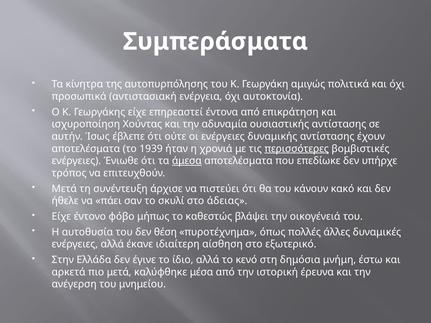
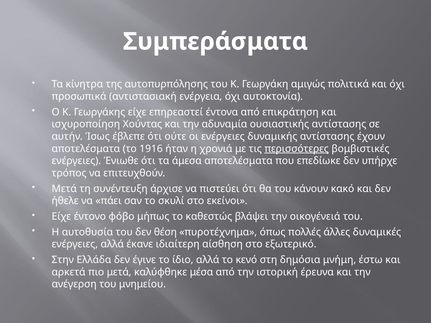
1939: 1939 -> 1916
άμεσα underline: present -> none
άδειας: άδειας -> εκείνοι
